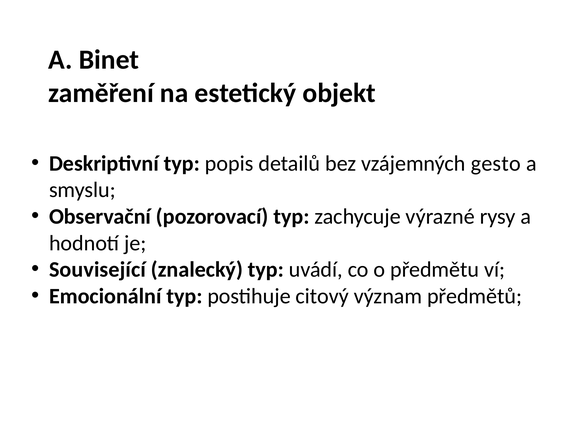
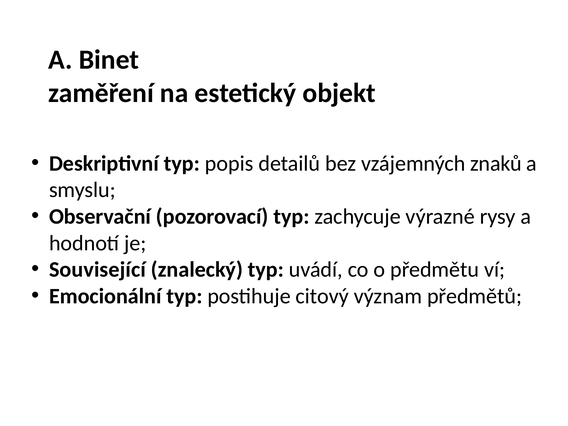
gesto: gesto -> znaků
